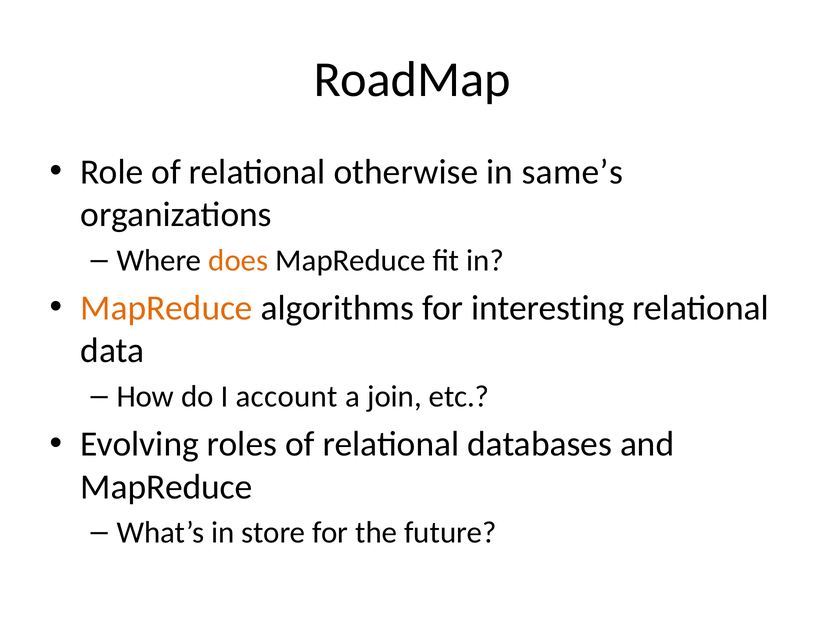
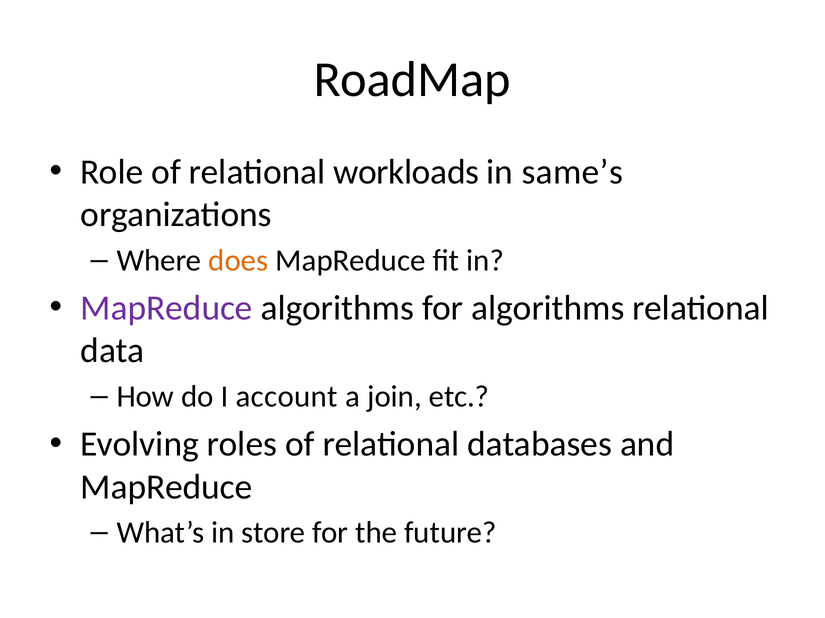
otherwise: otherwise -> workloads
MapReduce at (167, 309) colour: orange -> purple
for interesting: interesting -> algorithms
